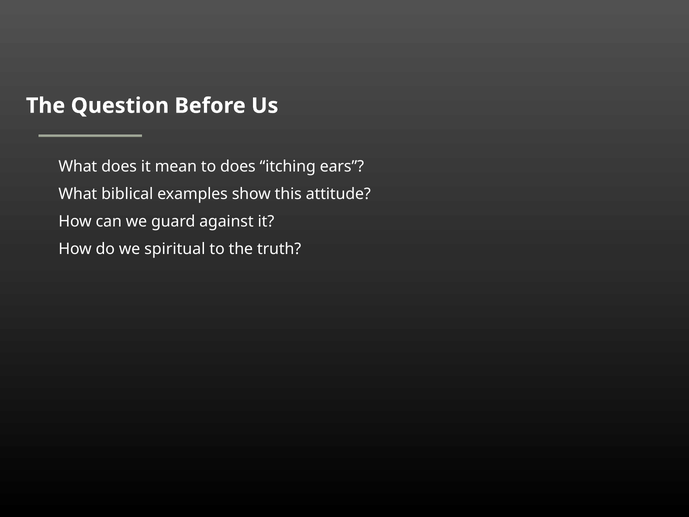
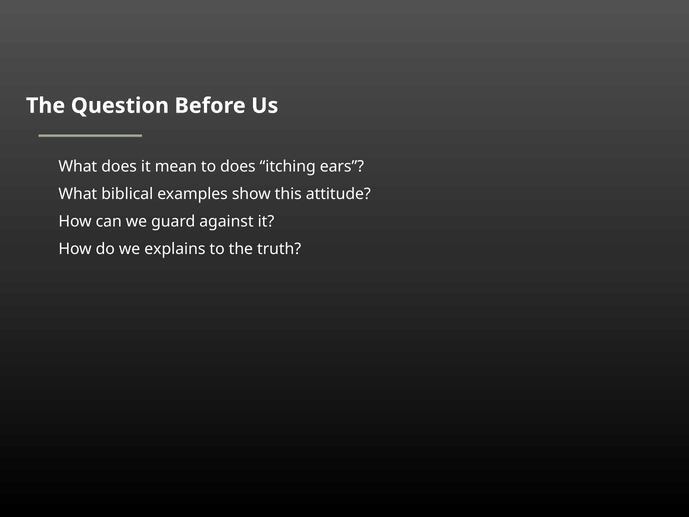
spiritual: spiritual -> explains
